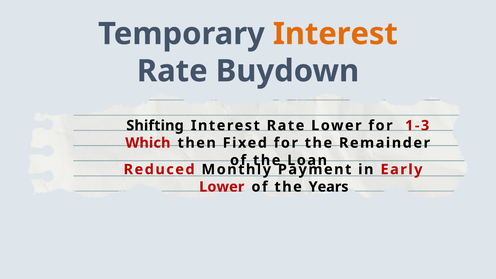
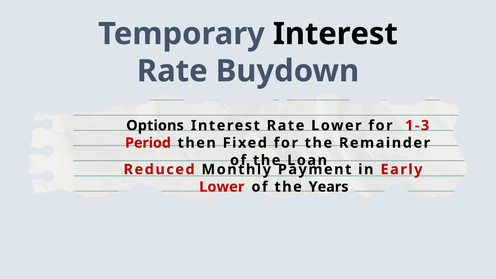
Interest at (335, 34) colour: orange -> black
Shifting: Shifting -> Options
Which: Which -> Period
